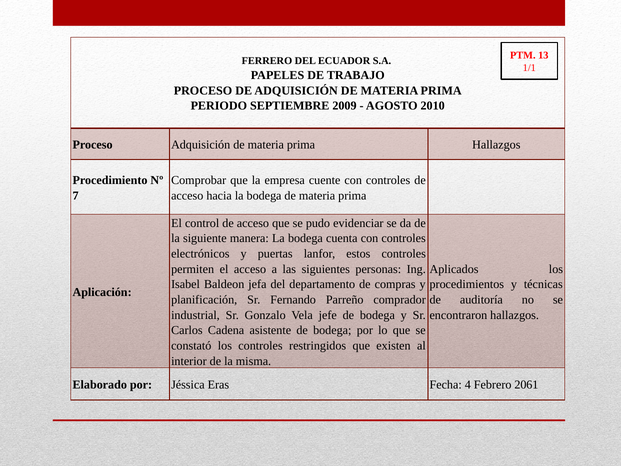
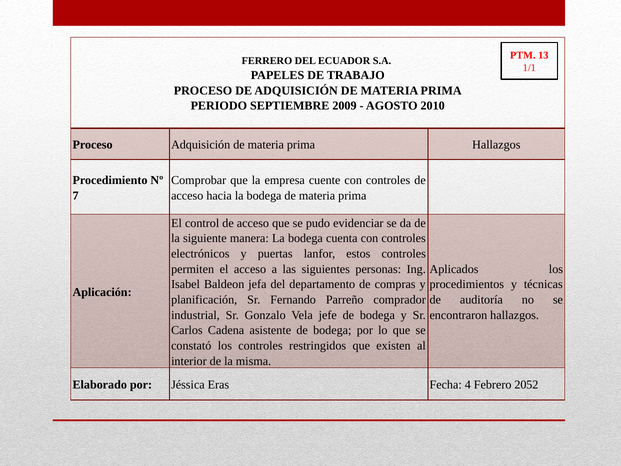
2061: 2061 -> 2052
